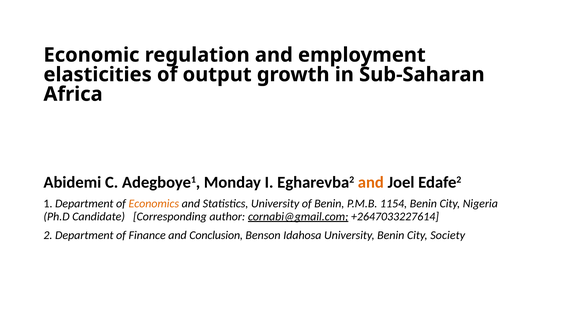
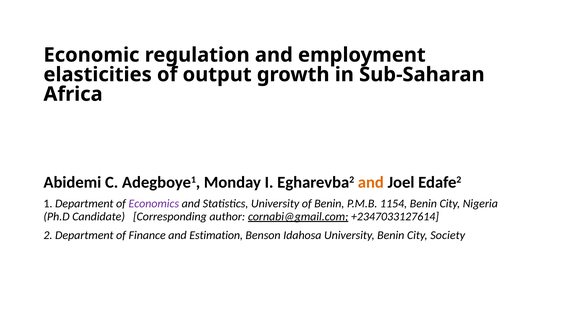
Economics colour: orange -> purple
+2647033227614: +2647033227614 -> +2347033127614
Conclusion: Conclusion -> Estimation
